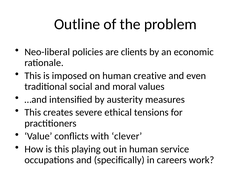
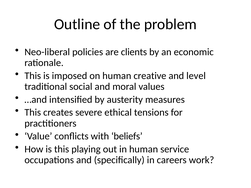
even: even -> level
clever: clever -> beliefs
